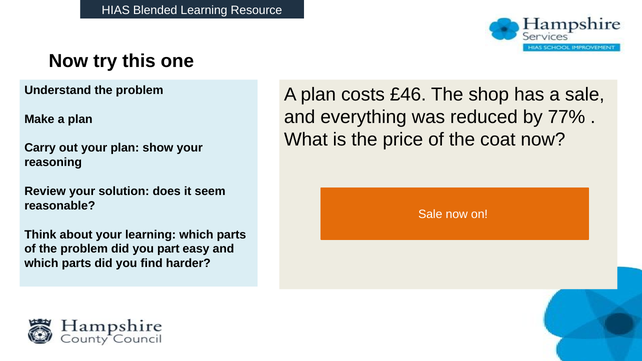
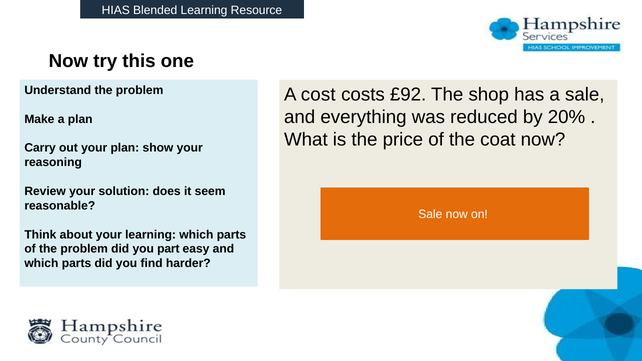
plan at (318, 95): plan -> cost
£46: £46 -> £92
77%: 77% -> 20%
